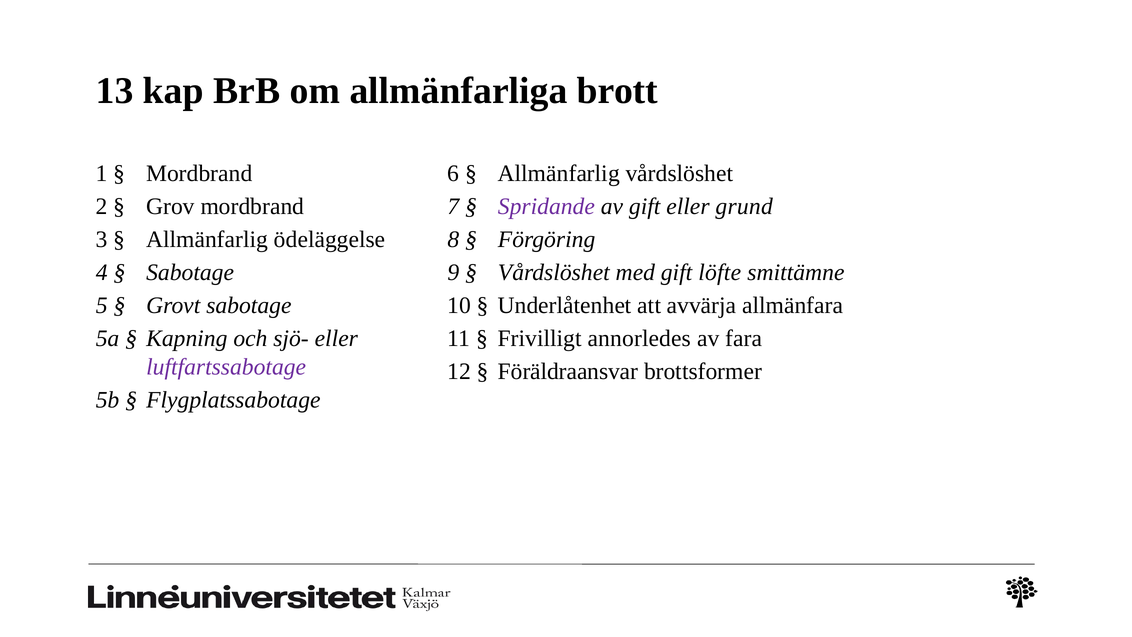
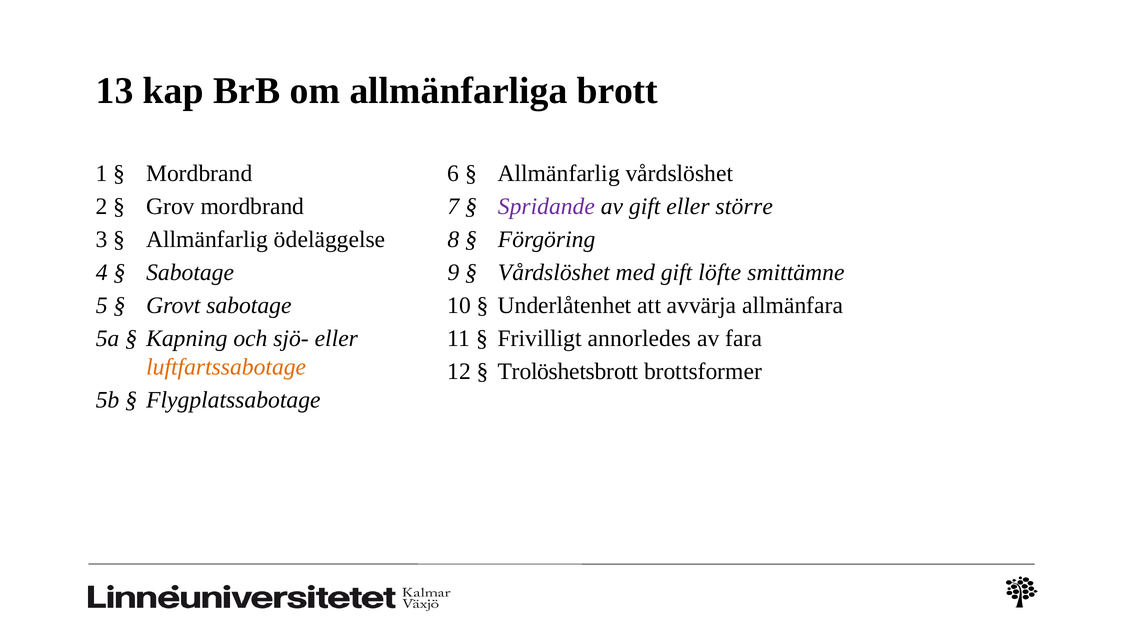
grund: grund -> större
luftfartssabotage colour: purple -> orange
Föräldraansvar: Föräldraansvar -> Trolöshetsbrott
